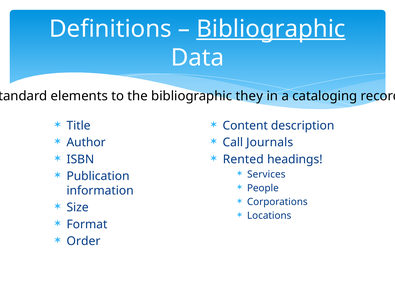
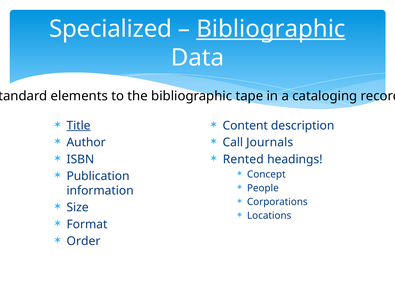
Definitions: Definitions -> Specialized
they: they -> tape
Title underline: none -> present
Services: Services -> Concept
